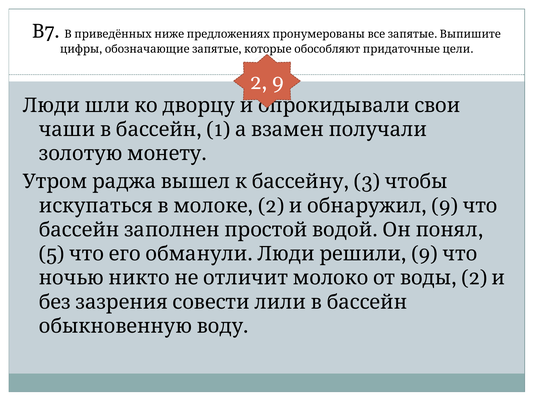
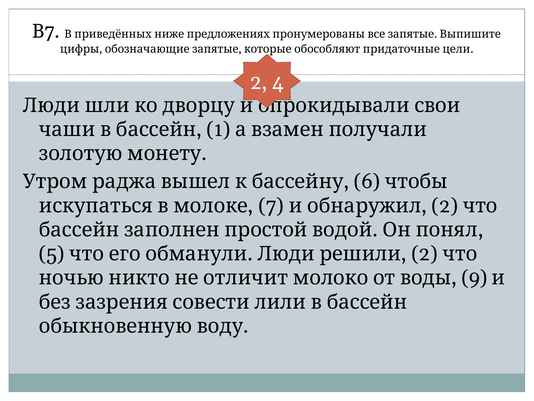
2 9: 9 -> 4
3: 3 -> 6
2 at (271, 205): 2 -> 7
9 at (445, 205): 9 -> 2
9 at (425, 254): 9 -> 2
2 at (474, 278): 2 -> 9
